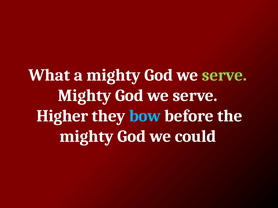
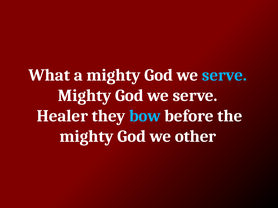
serve at (224, 75) colour: light green -> light blue
Higher: Higher -> Healer
could: could -> other
